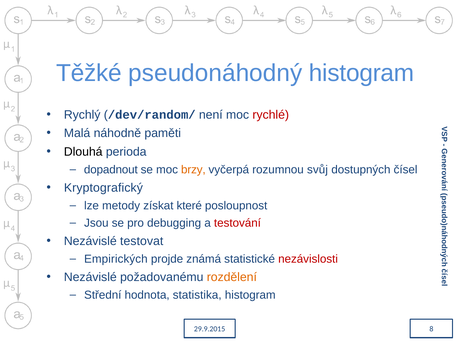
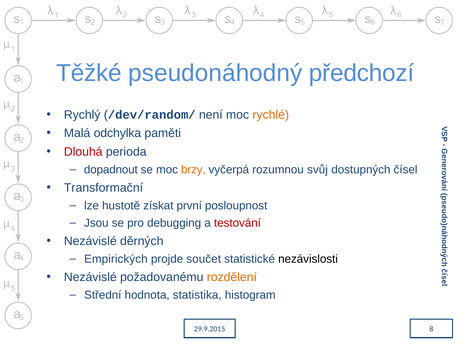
pseudonáhodný histogram: histogram -> předchozí
rychlé colour: red -> orange
náhodně: náhodně -> odchylka
Dlouhá colour: black -> red
Kryptografický: Kryptografický -> Transformační
metody: metody -> hustotě
které: které -> první
testovat: testovat -> děrných
známá: známá -> součet
nezávislosti colour: red -> black
